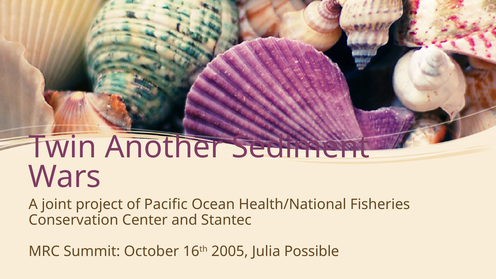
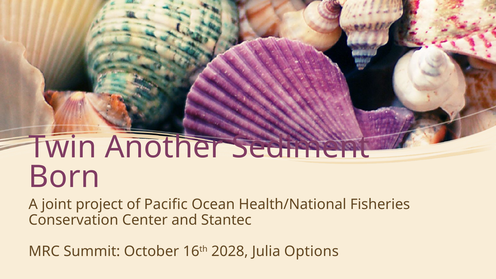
Wars: Wars -> Born
2005: 2005 -> 2028
Possible: Possible -> Options
